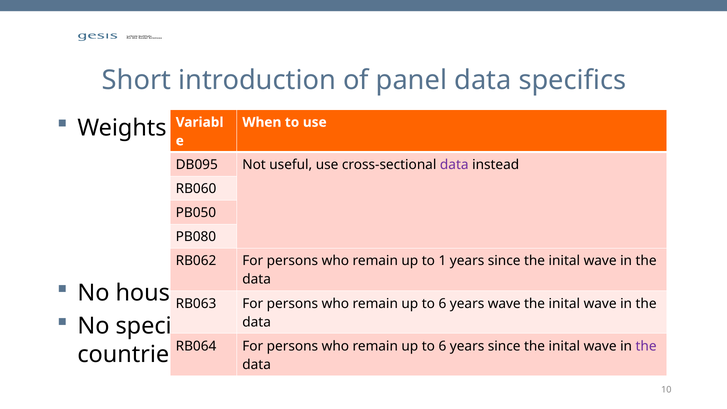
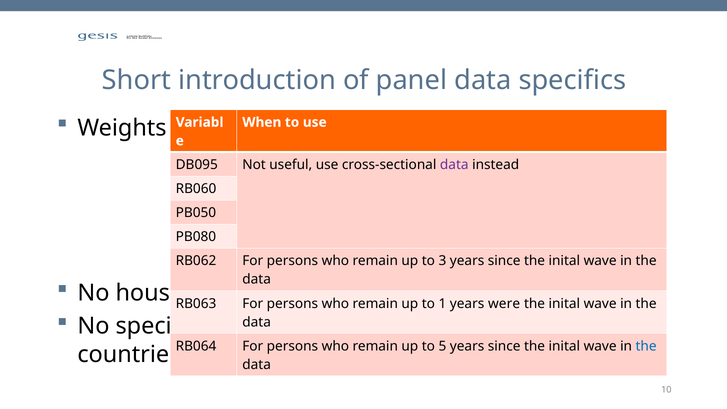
1: 1 -> 3
6 at (442, 303): 6 -> 1
years wave: wave -> were
6 at (442, 346): 6 -> 5
the at (646, 346) colour: purple -> blue
